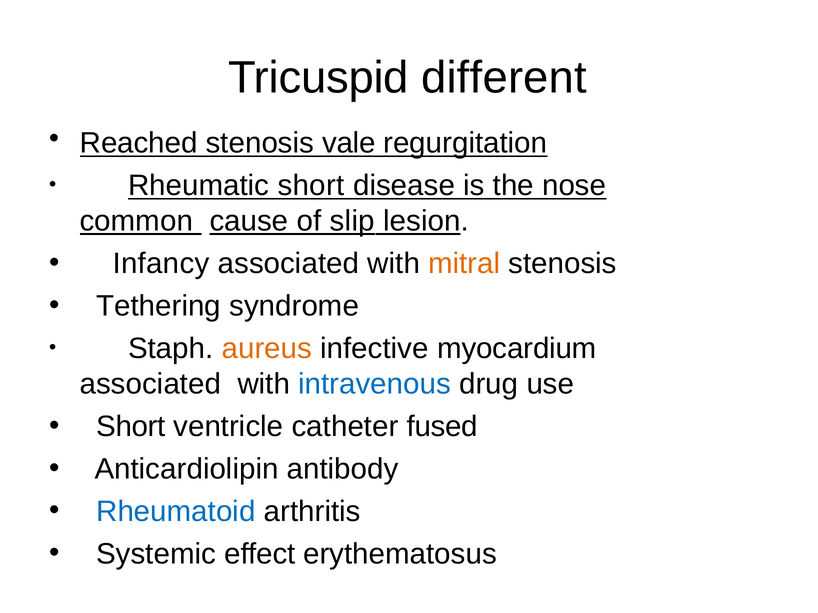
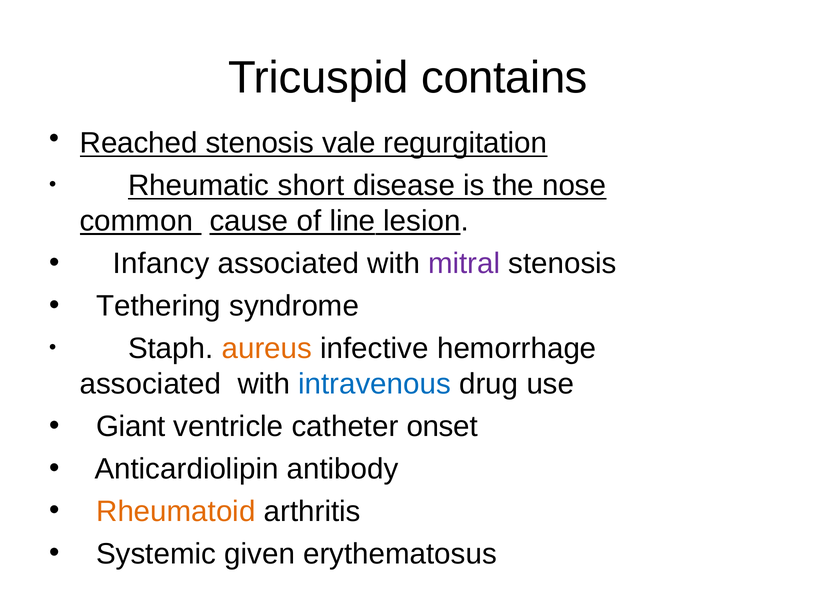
different: different -> contains
slip: slip -> line
mitral colour: orange -> purple
myocardium: myocardium -> hemorrhage
Short at (131, 427): Short -> Giant
fused: fused -> onset
Rheumatoid colour: blue -> orange
effect: effect -> given
